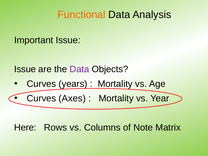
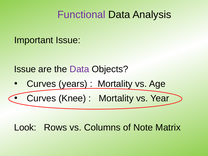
Functional colour: orange -> purple
Axes: Axes -> Knee
Here: Here -> Look
